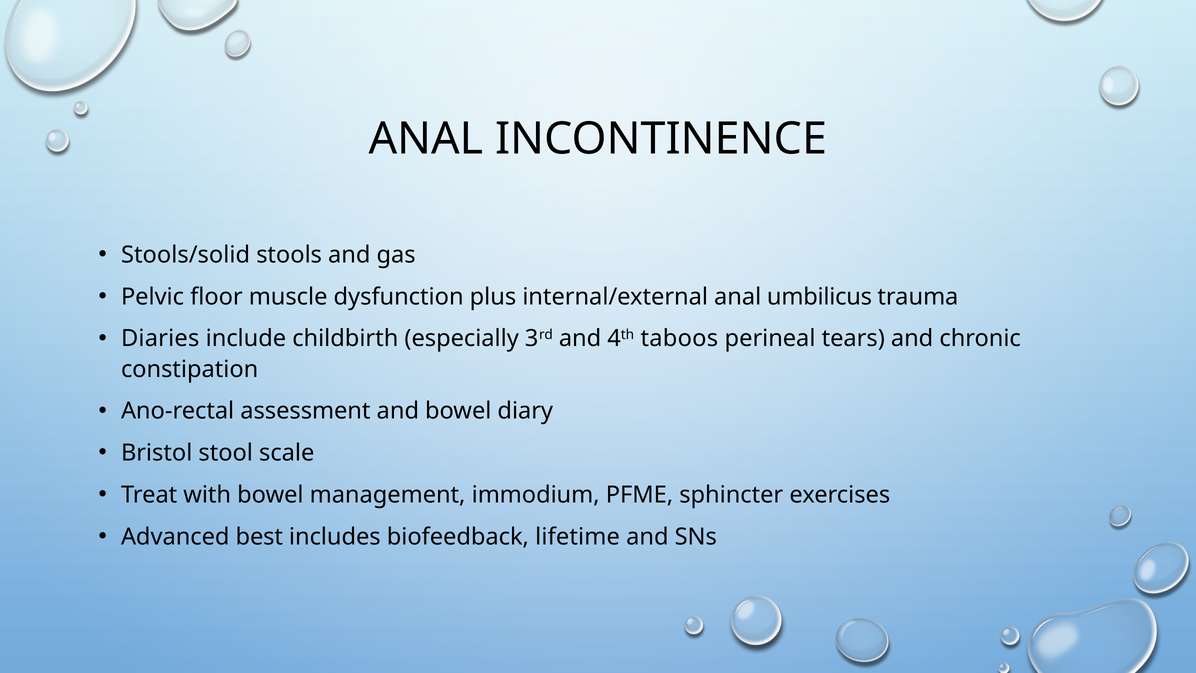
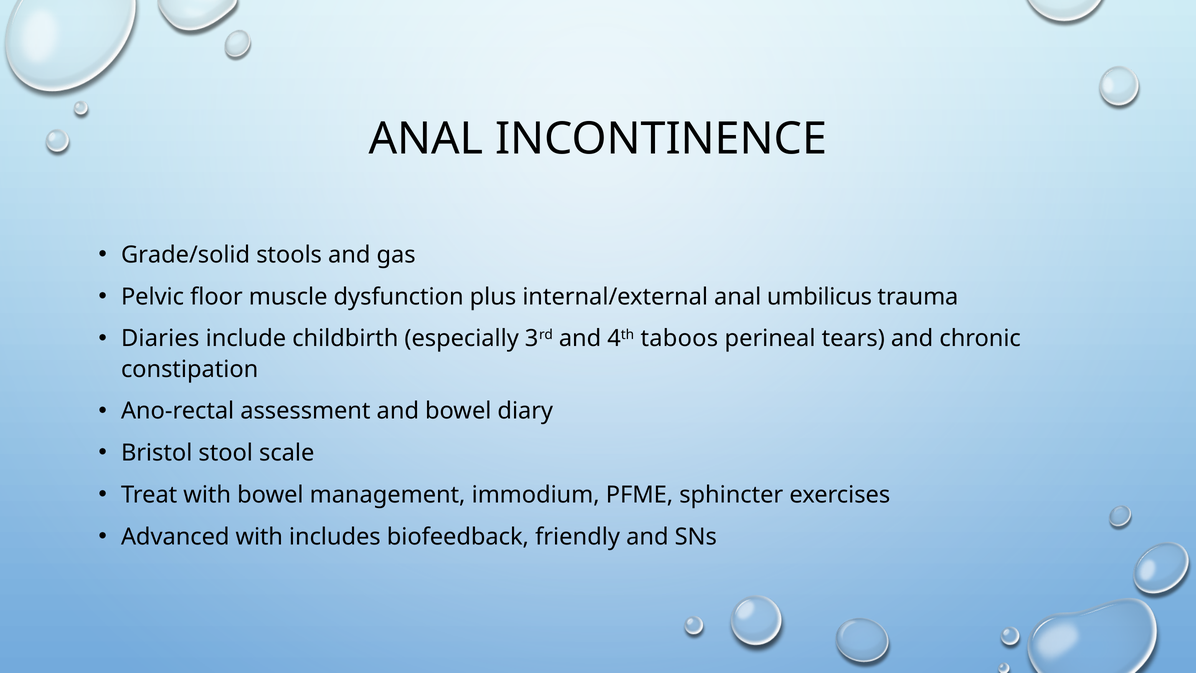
Stools/solid: Stools/solid -> Grade/solid
Advanced best: best -> with
lifetime: lifetime -> friendly
